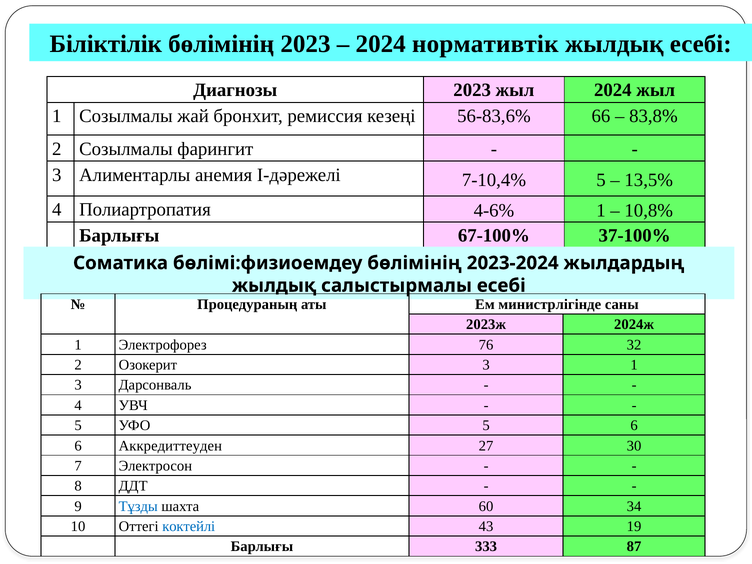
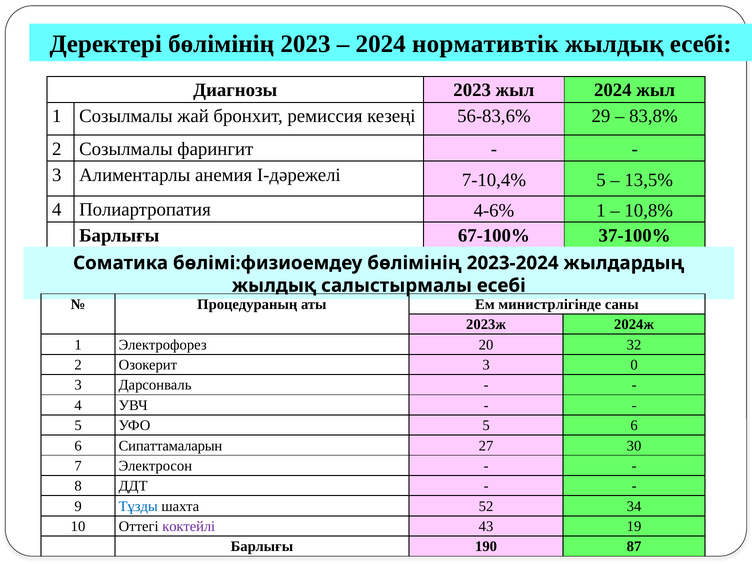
Біліктілік: Біліктілік -> Деректері
66: 66 -> 29
76: 76 -> 20
3 1: 1 -> 0
Аккредиттеуден: Аккредиттеуден -> Сипаттамаларын
60: 60 -> 52
коктейлі colour: blue -> purple
333: 333 -> 190
